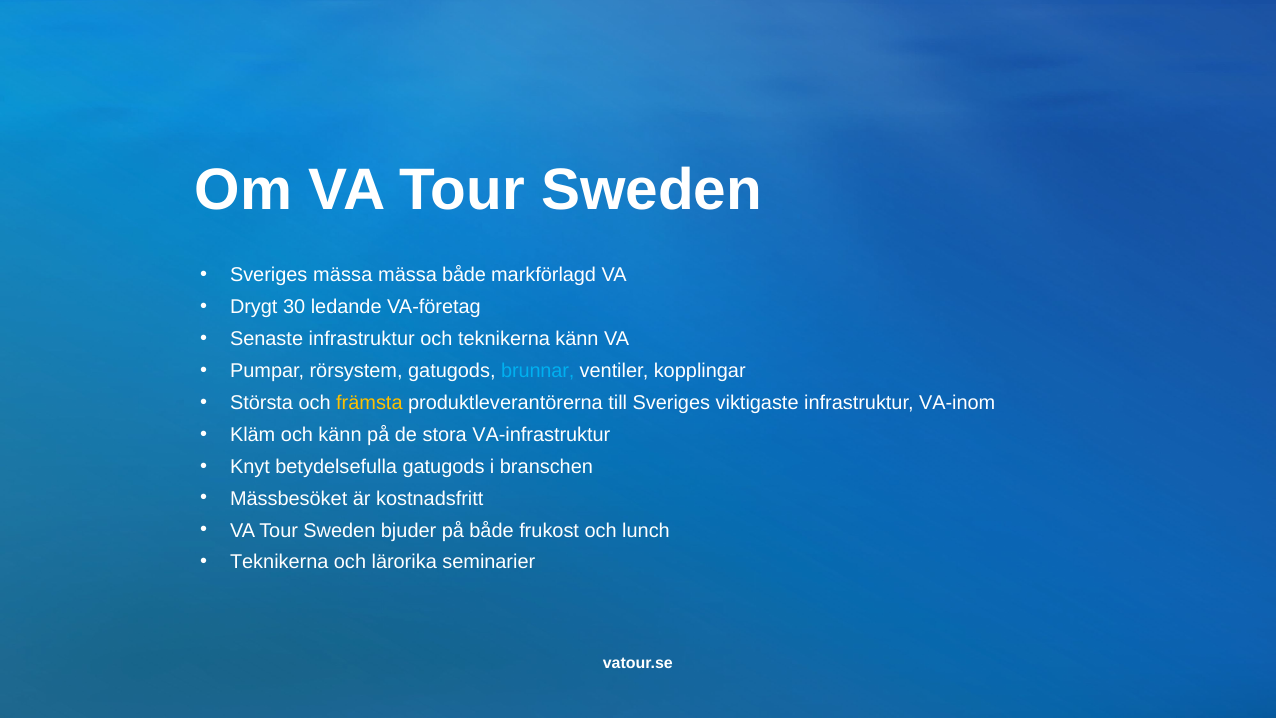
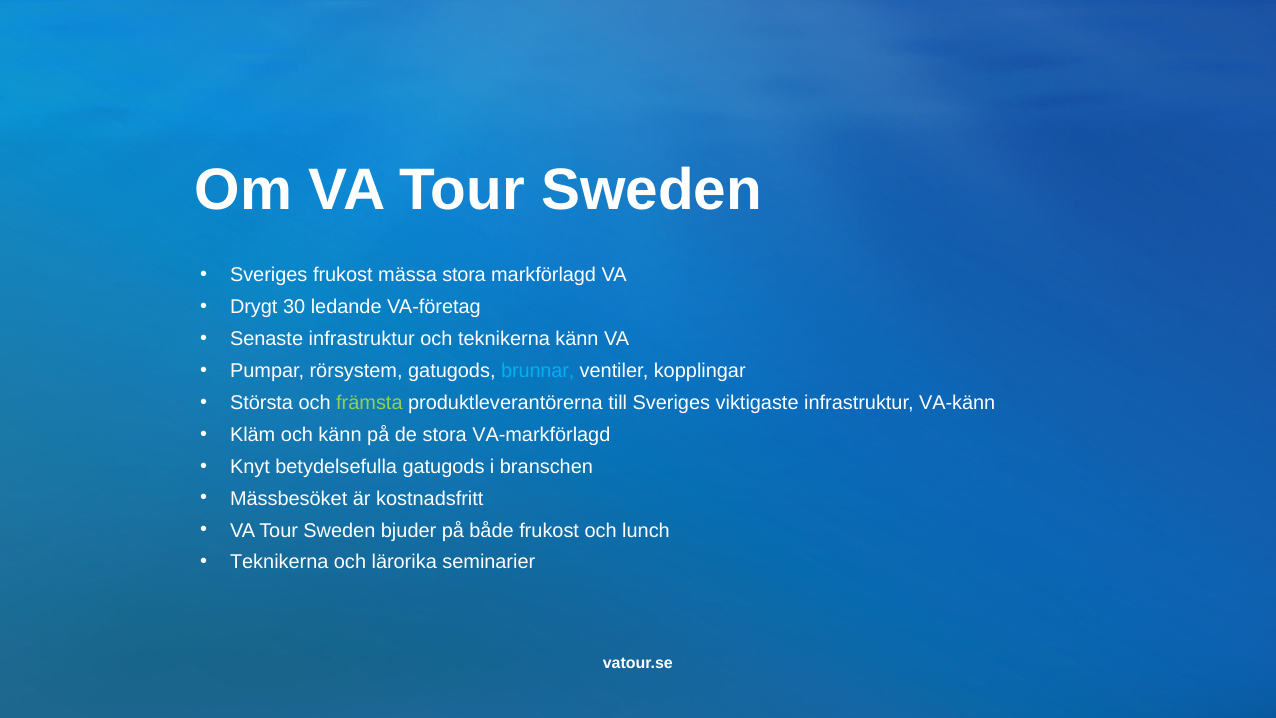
Sveriges mässa: mässa -> frukost
mässa både: både -> stora
främsta colour: yellow -> light green
VA-inom: VA-inom -> VA-känn
VA-infrastruktur: VA-infrastruktur -> VA-markförlagd
